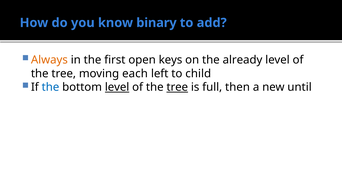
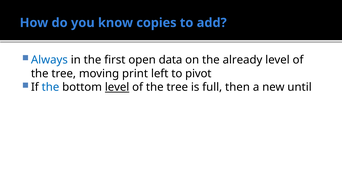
binary: binary -> copies
Always colour: orange -> blue
keys: keys -> data
each: each -> print
child: child -> pivot
tree at (177, 87) underline: present -> none
